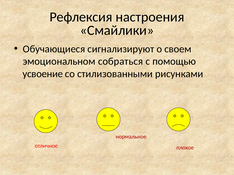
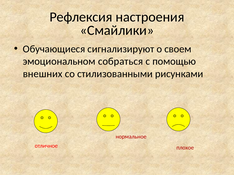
усвоение: усвоение -> внешних
